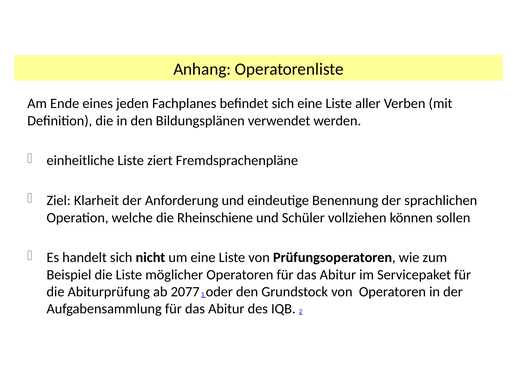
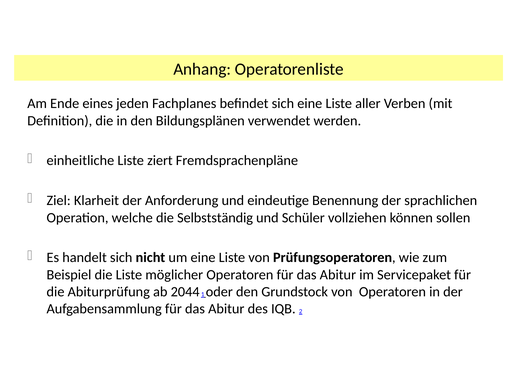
Rheinschiene: Rheinschiene -> Selbstständig
2077: 2077 -> 2044
